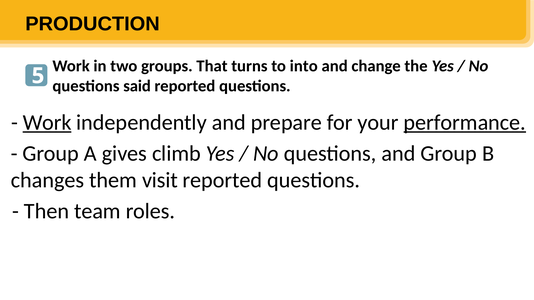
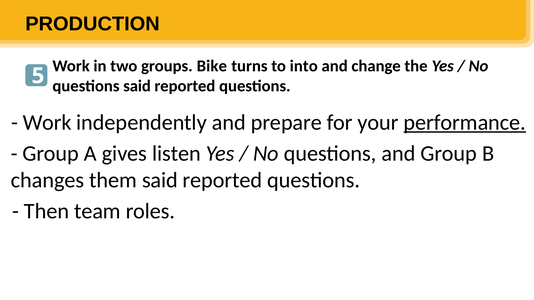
That: That -> Bike
Work at (47, 123) underline: present -> none
climb: climb -> listen
them visit: visit -> said
